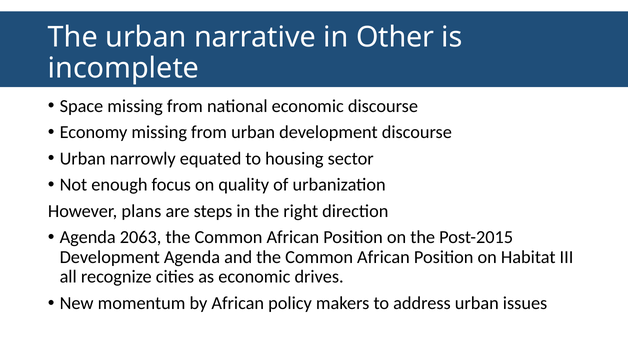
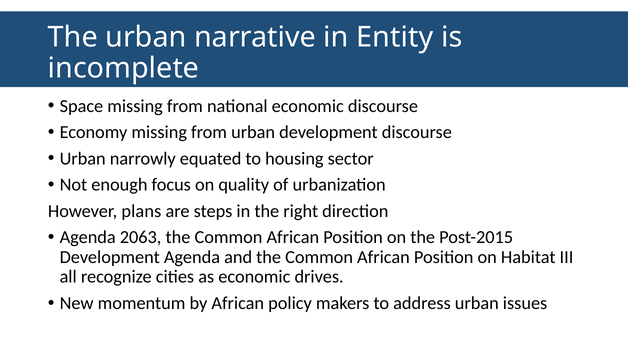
Other: Other -> Entity
